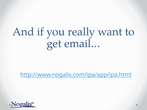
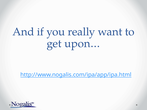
email…: email… -> upon…
